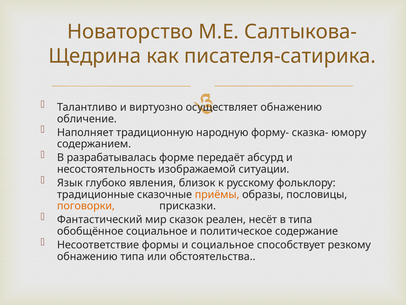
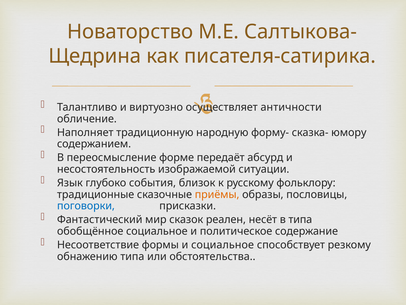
обнажению at (291, 107): обнажению -> античности
разрабатывалась: разрабатывалась -> переосмысление
явления: явления -> события
поговорки colour: orange -> blue
